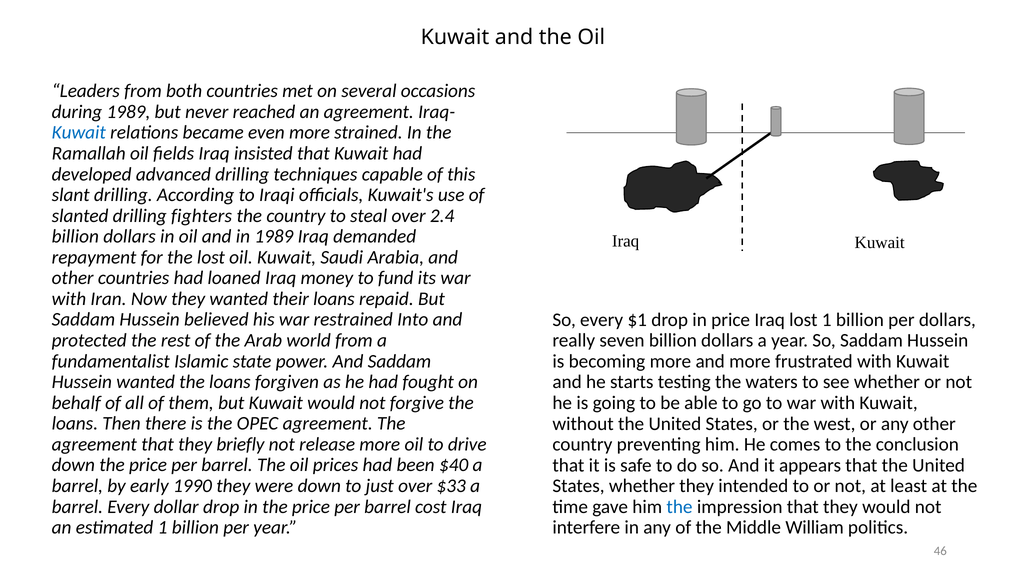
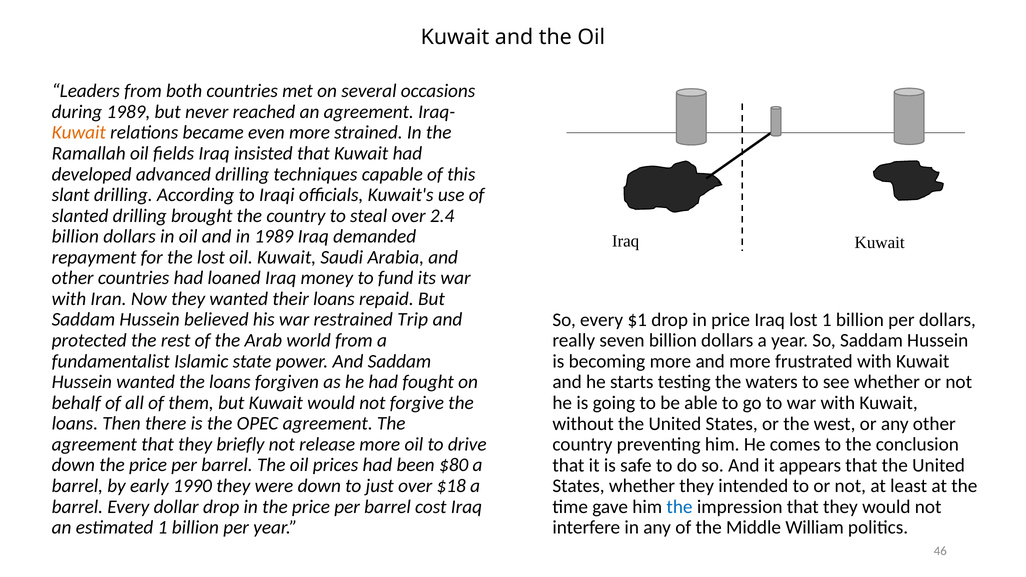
Kuwait at (79, 133) colour: blue -> orange
fighters: fighters -> brought
Into: Into -> Trip
$40: $40 -> $80
$33: $33 -> $18
